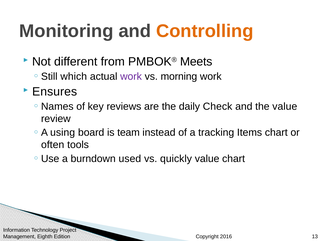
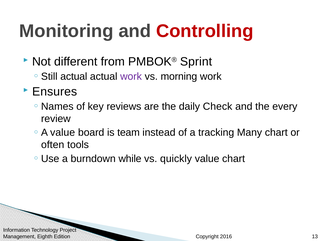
Controlling colour: orange -> red
Meets: Meets -> Sprint
which at (74, 76): which -> actual
the value: value -> every
using at (63, 132): using -> value
Items: Items -> Many
used: used -> while
